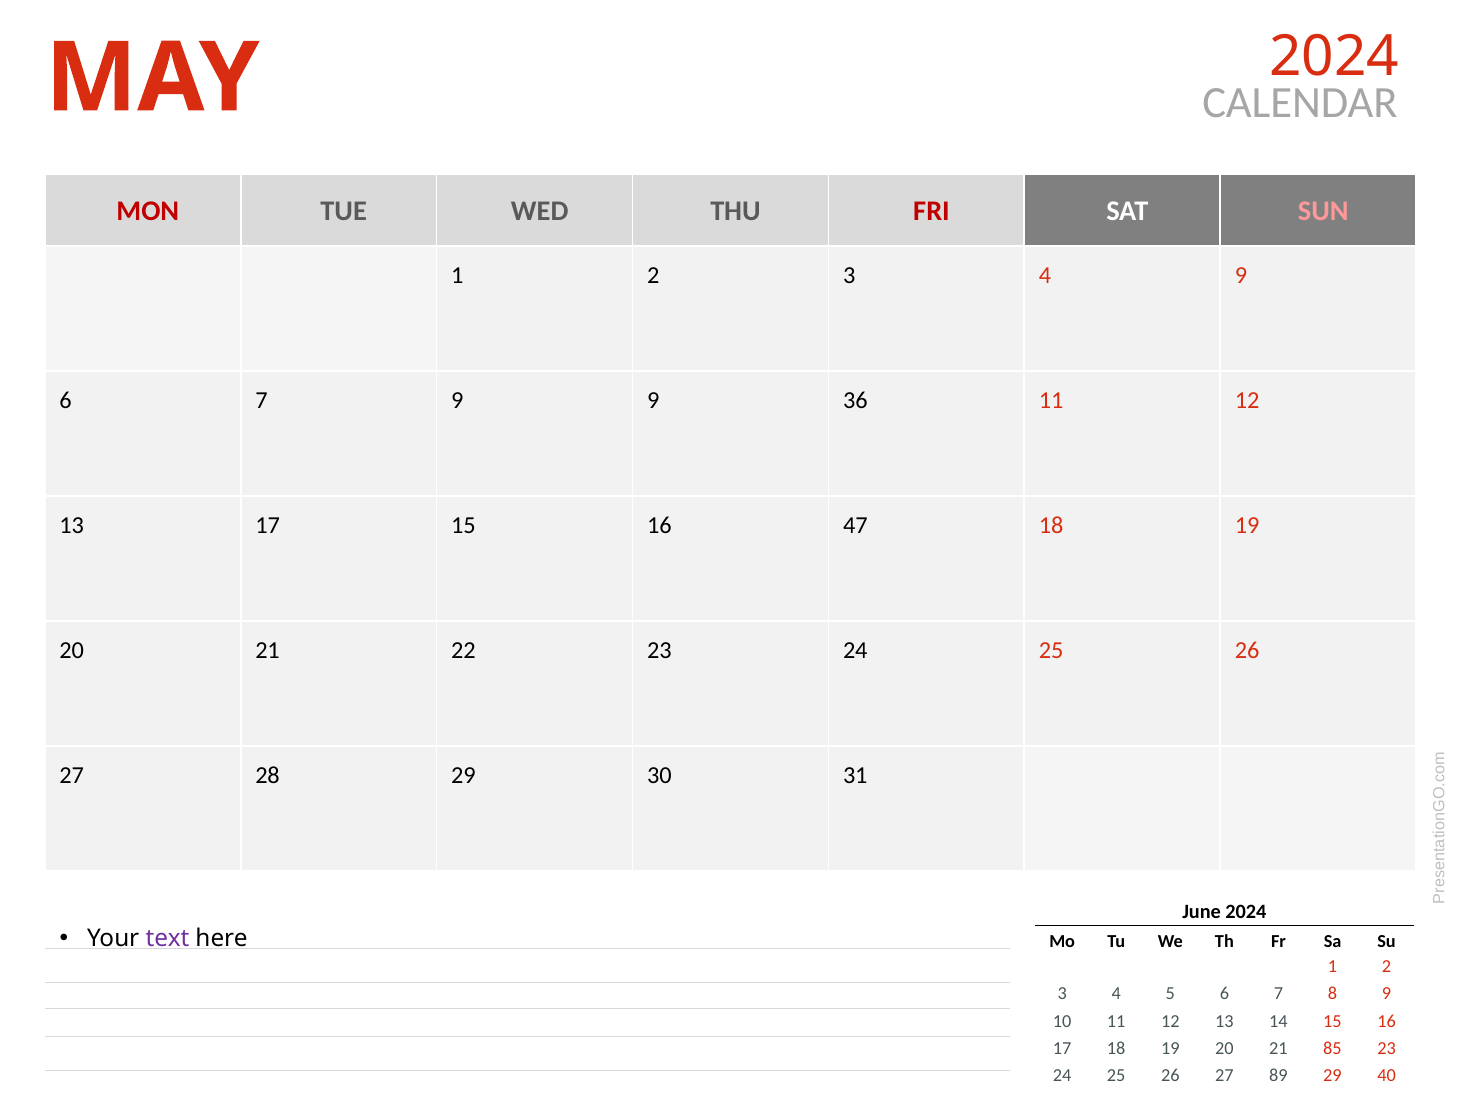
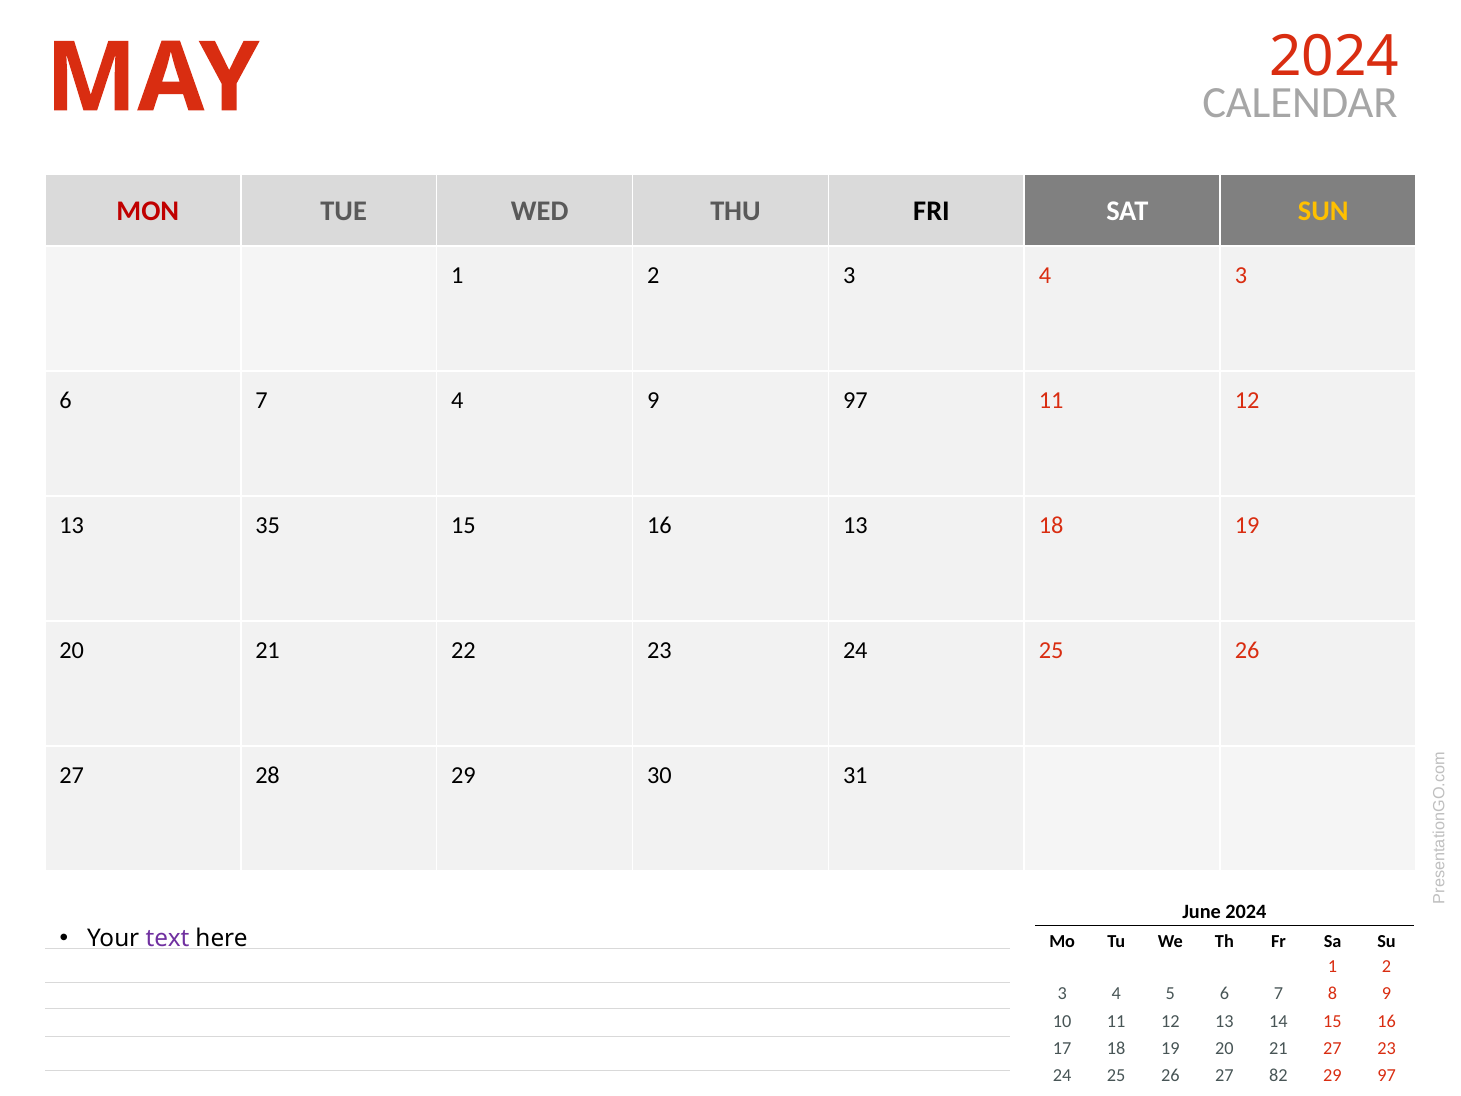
FRI colour: red -> black
SUN colour: pink -> yellow
4 9: 9 -> 3
7 9: 9 -> 4
9 36: 36 -> 97
13 17: 17 -> 35
16 47: 47 -> 13
21 85: 85 -> 27
89: 89 -> 82
29 40: 40 -> 97
